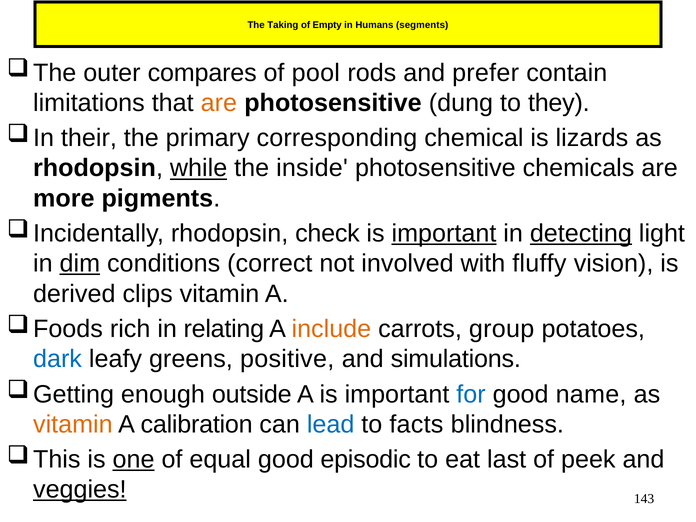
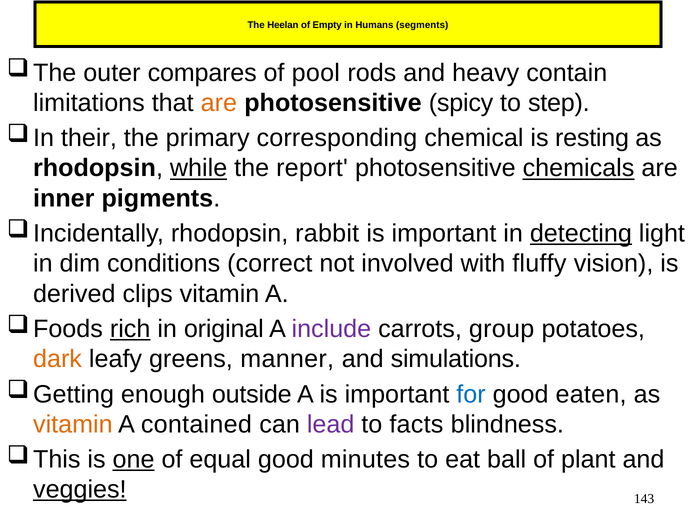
Taking: Taking -> Heelan
prefer: prefer -> heavy
dung: dung -> spicy
they: they -> step
lizards: lizards -> resting
inside: inside -> report
chemicals underline: none -> present
more: more -> inner
check: check -> rabbit
important at (444, 233) underline: present -> none
dim underline: present -> none
rich underline: none -> present
relating: relating -> original
include colour: orange -> purple
dark colour: blue -> orange
positive: positive -> manner
name: name -> eaten
calibration: calibration -> contained
lead colour: blue -> purple
episodic: episodic -> minutes
last: last -> ball
peek: peek -> plant
